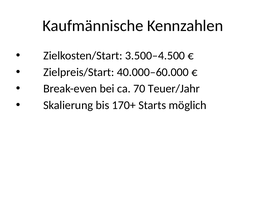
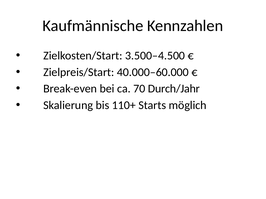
Teuer/Jahr: Teuer/Jahr -> Durch/Jahr
170+: 170+ -> 110+
